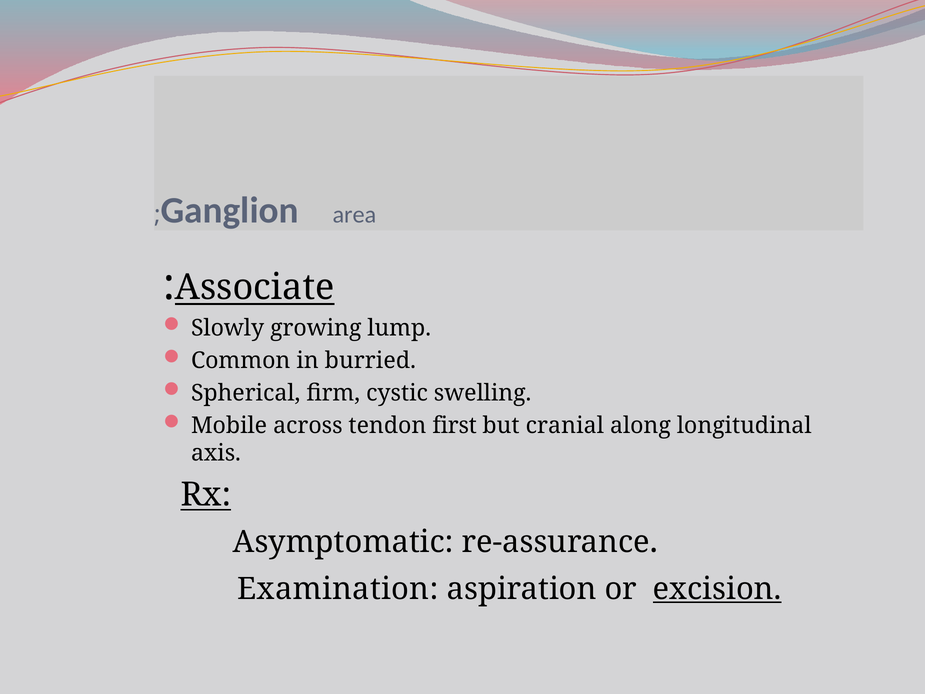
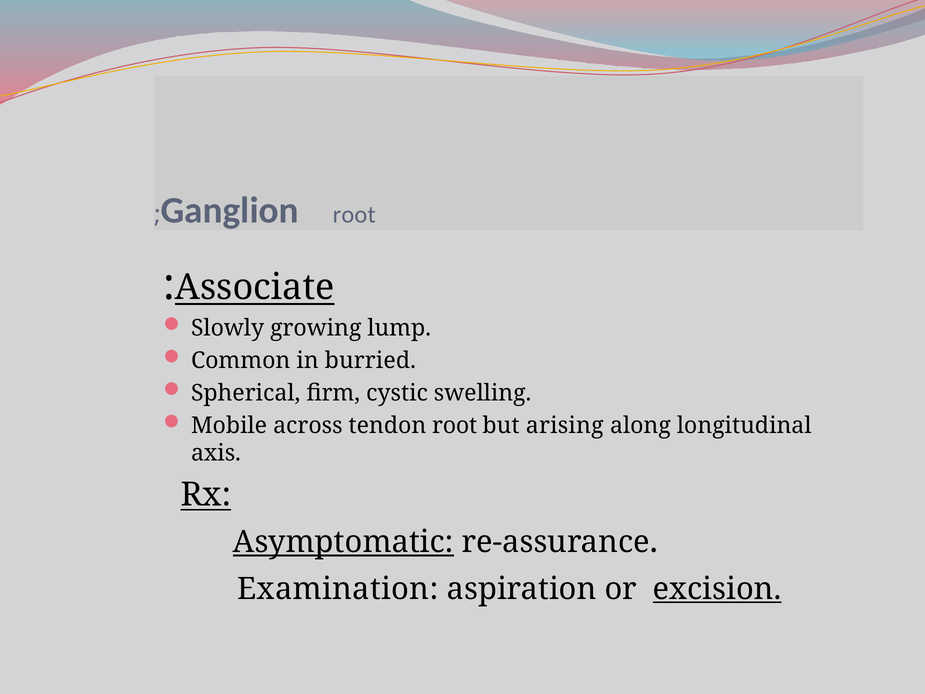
Ganglion area: area -> root
tendon first: first -> root
cranial: cranial -> arising
Asymptomatic underline: none -> present
